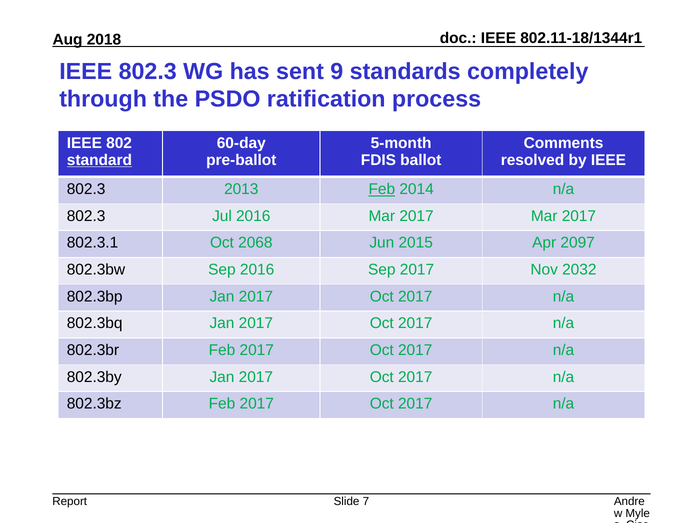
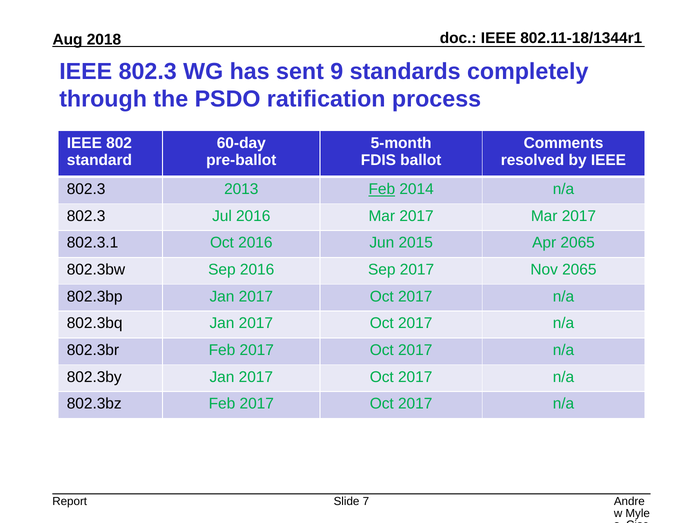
standard underline: present -> none
Oct 2068: 2068 -> 2016
Apr 2097: 2097 -> 2065
Nov 2032: 2032 -> 2065
